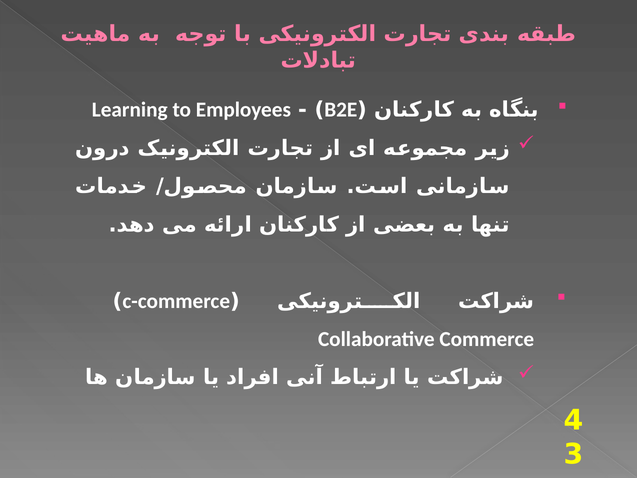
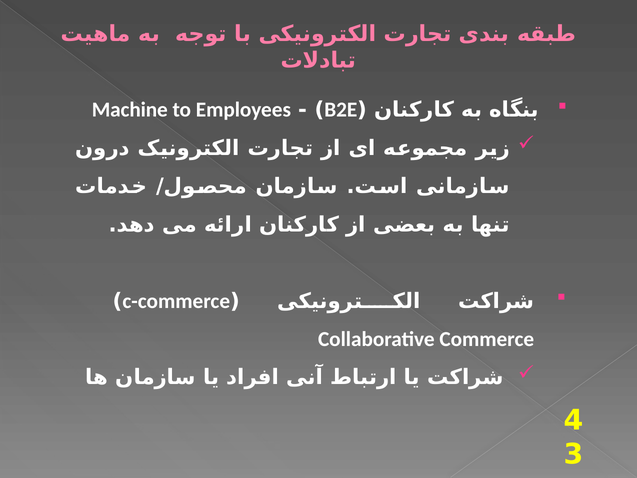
Learning: Learning -> Machine
